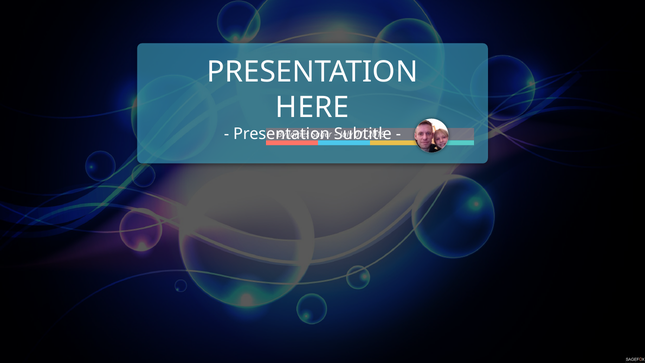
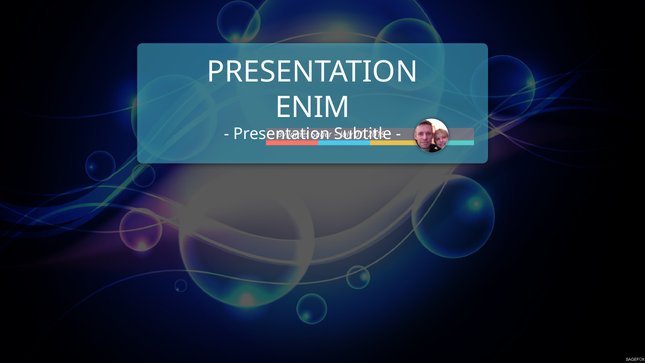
HERE: HERE -> ENIM
